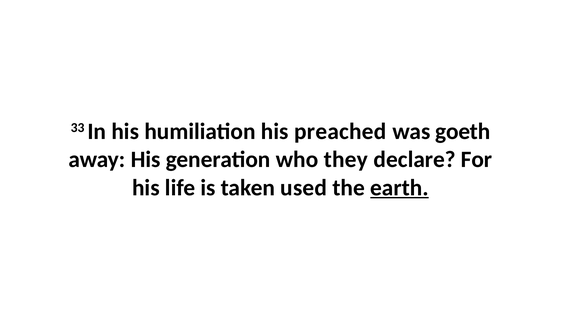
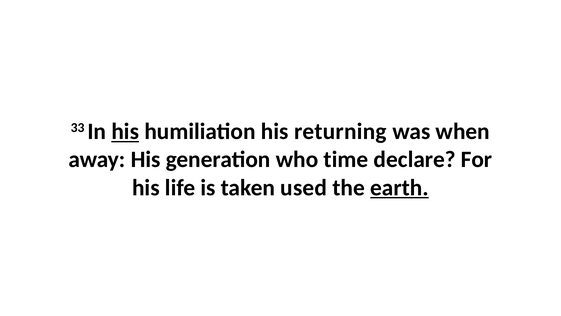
his at (125, 131) underline: none -> present
preached: preached -> returning
goeth: goeth -> when
they: they -> time
